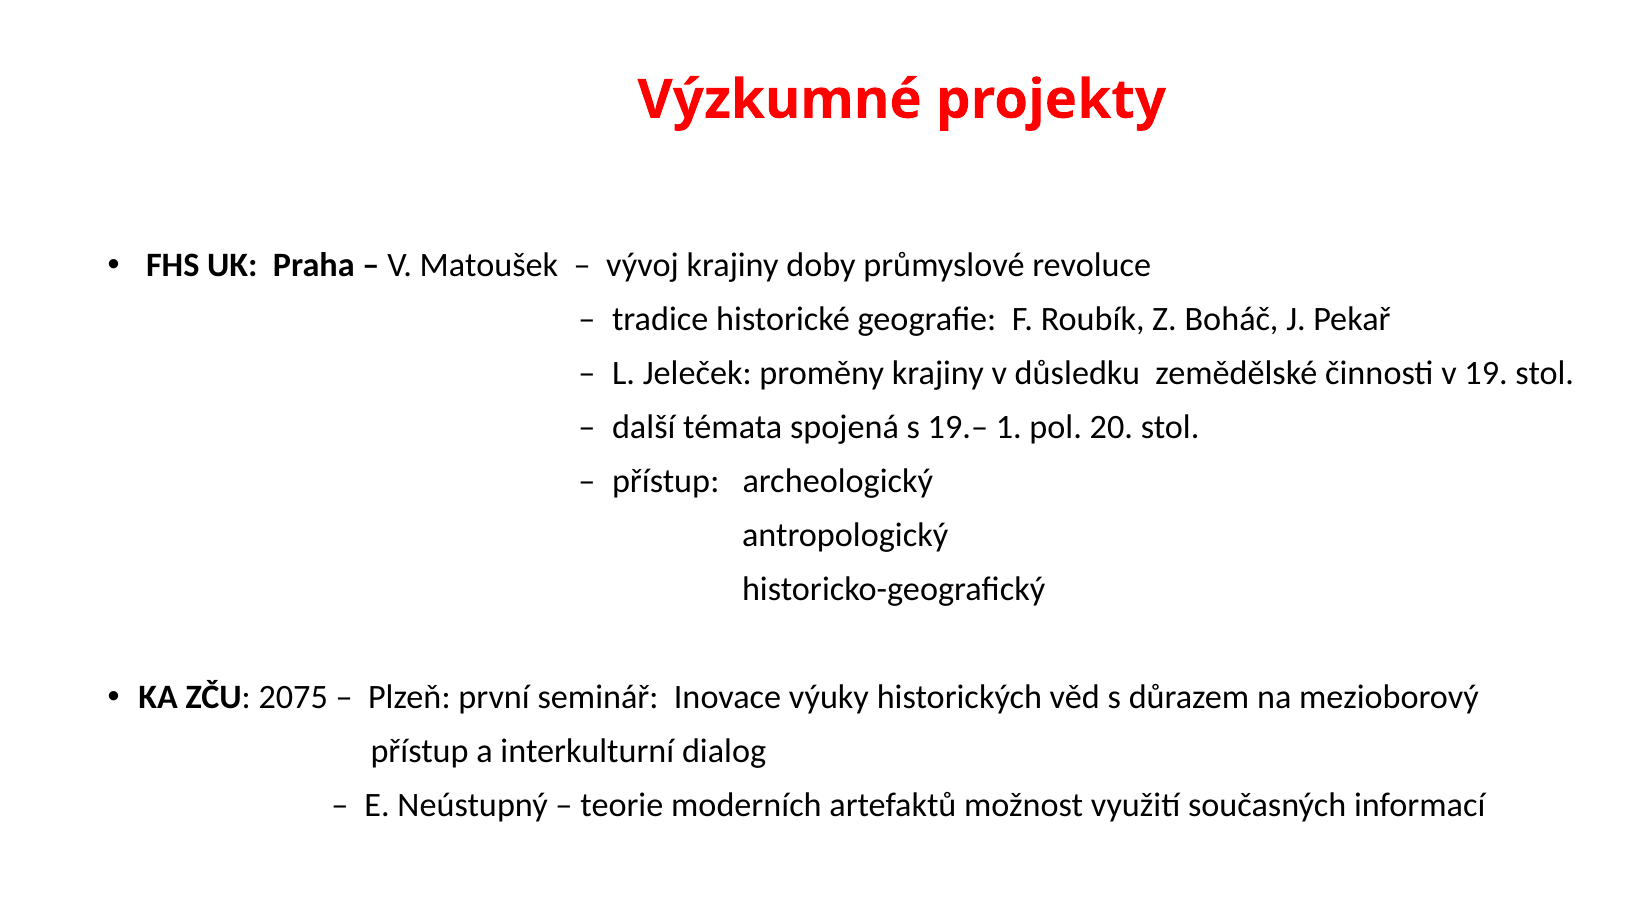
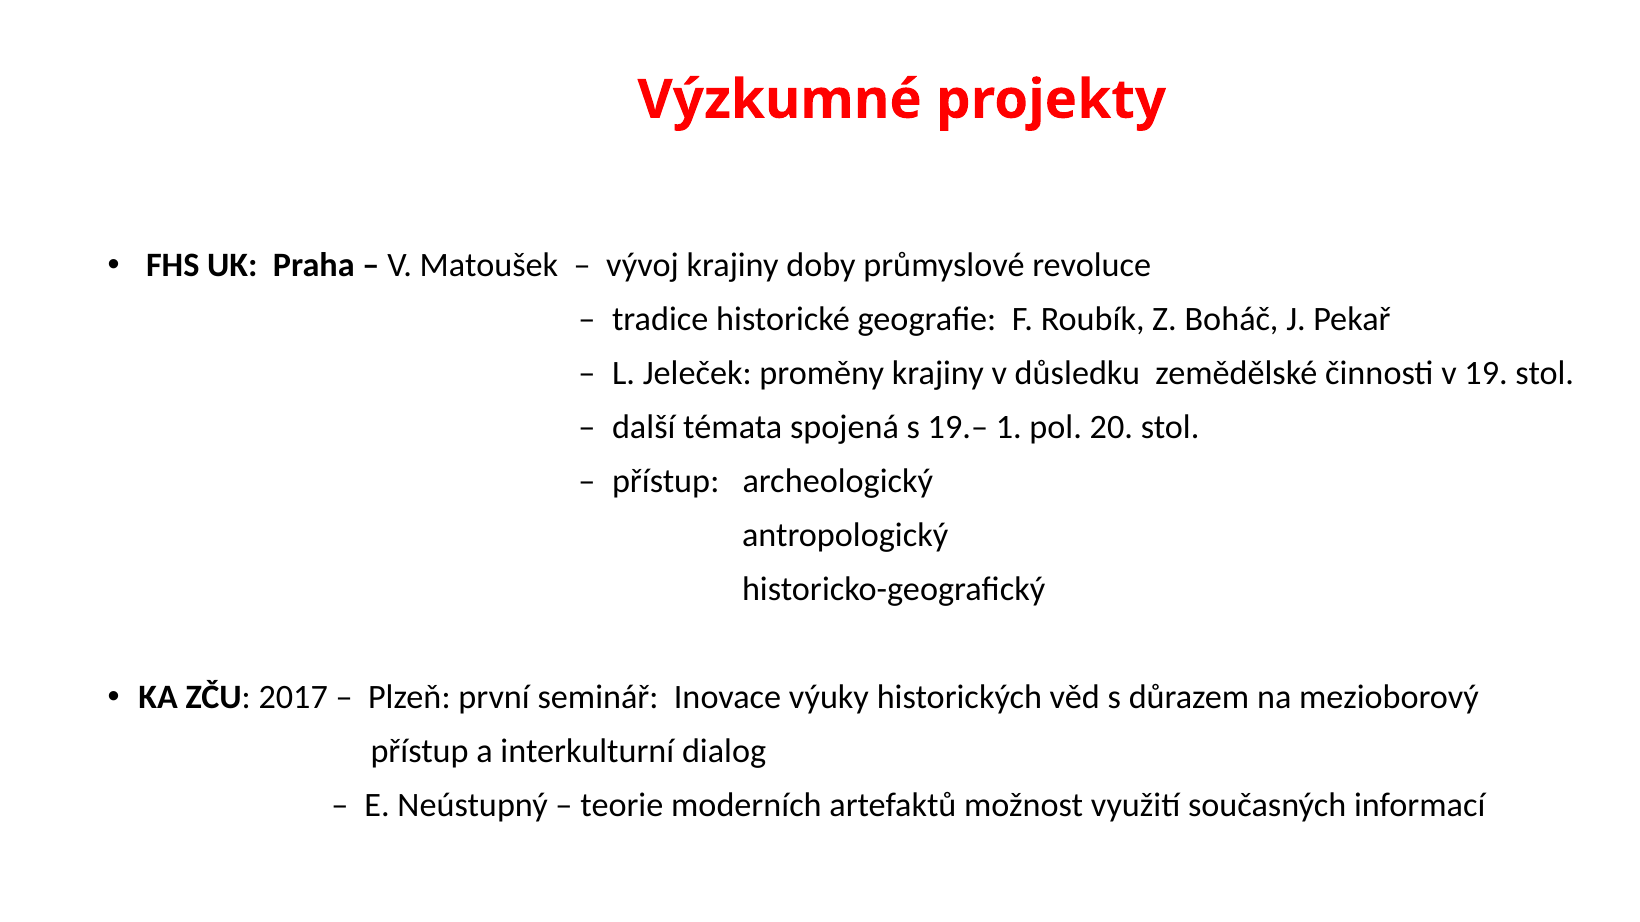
2075: 2075 -> 2017
